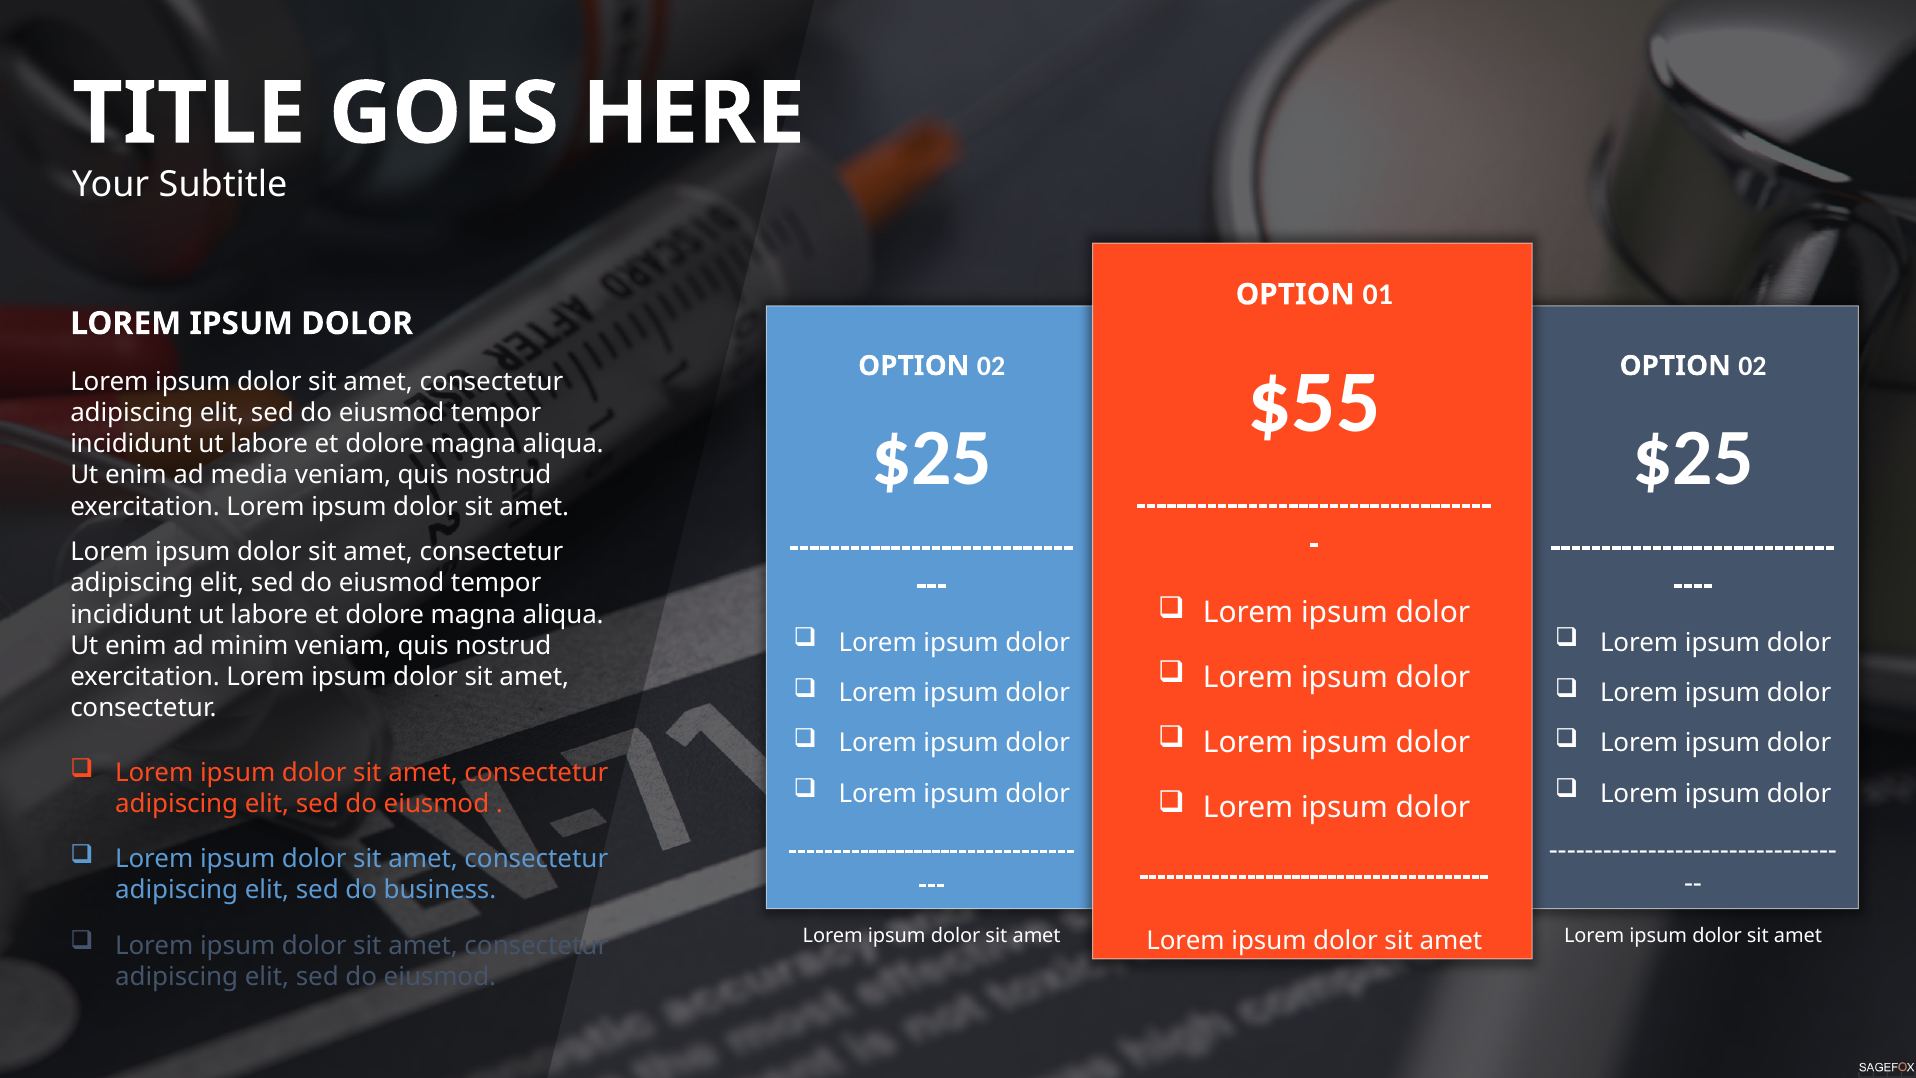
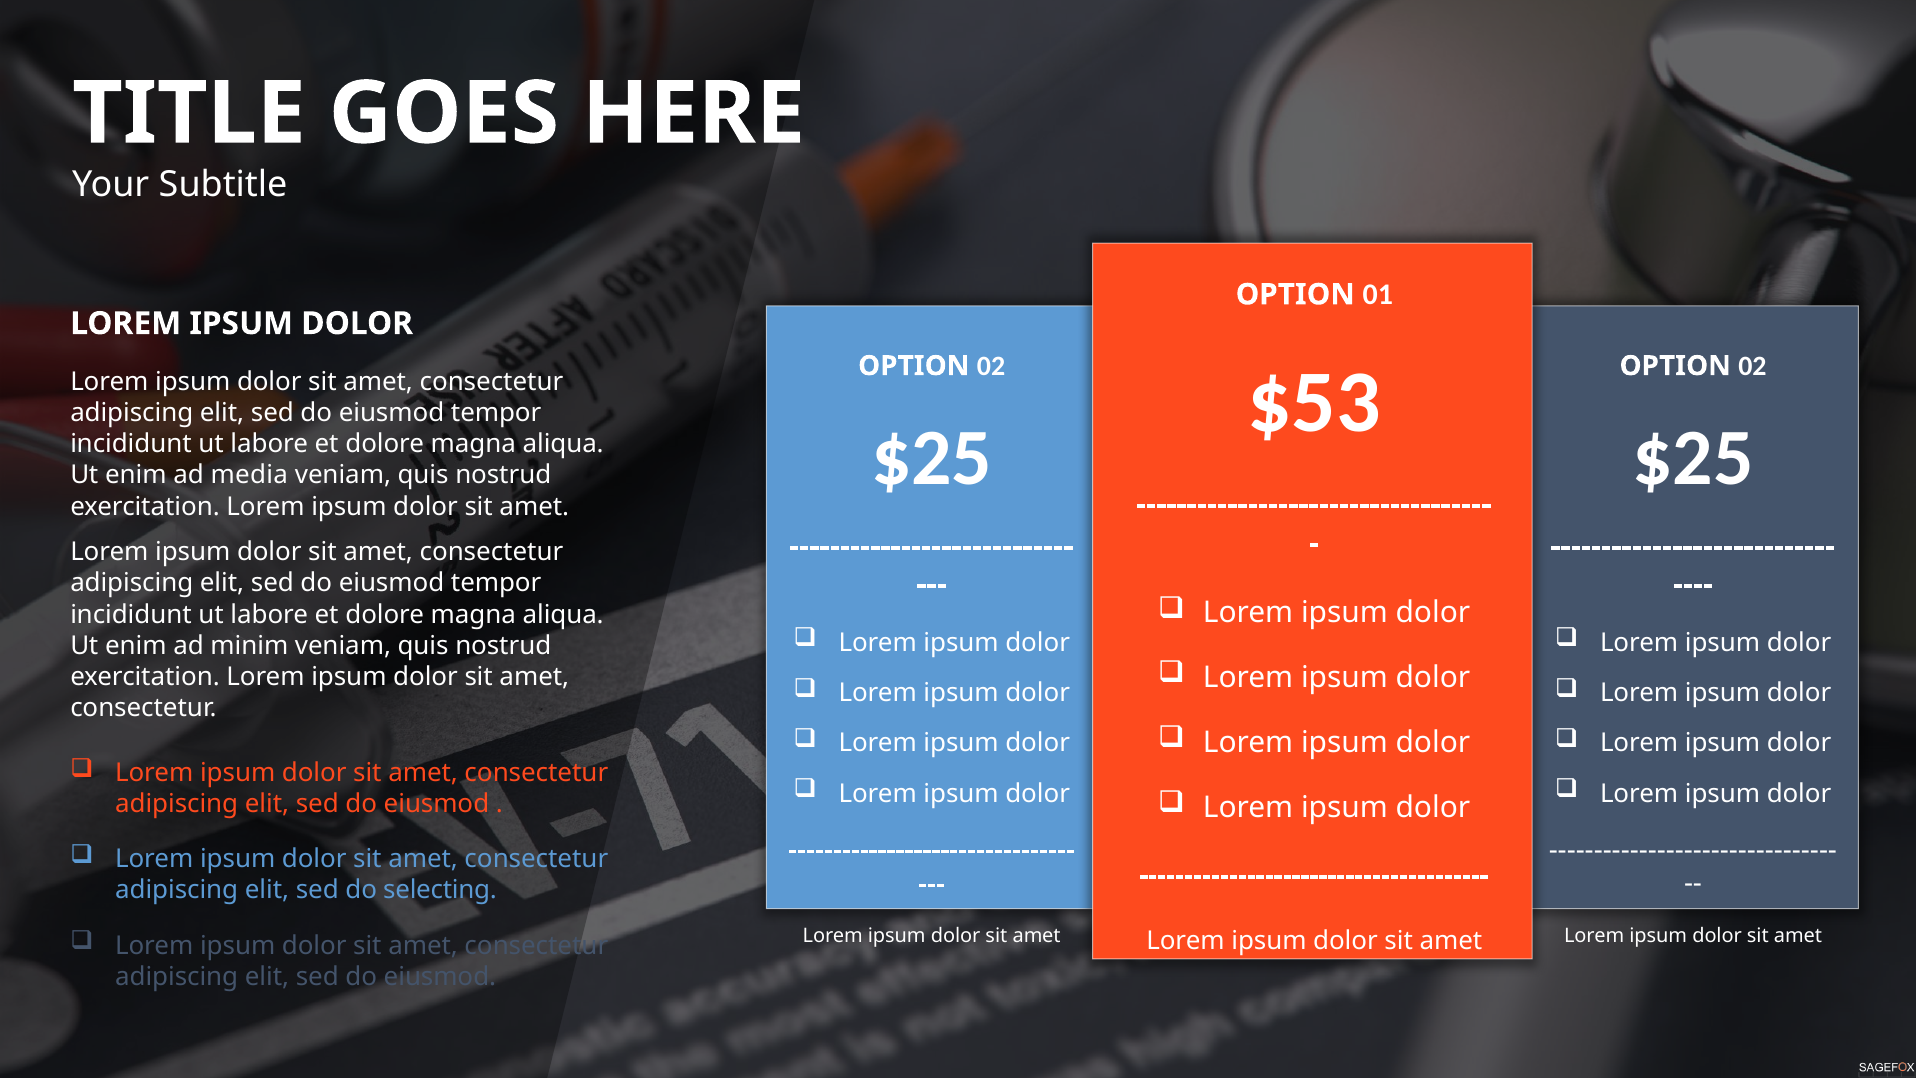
$55: $55 -> $53
business: business -> selecting
